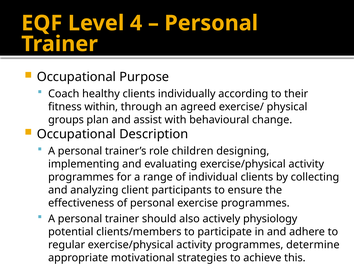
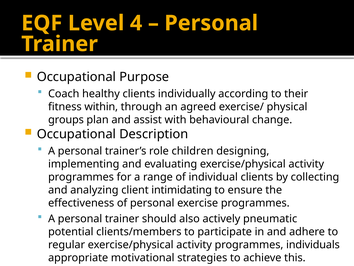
participants: participants -> intimidating
physiology: physiology -> pneumatic
determine: determine -> individuals
